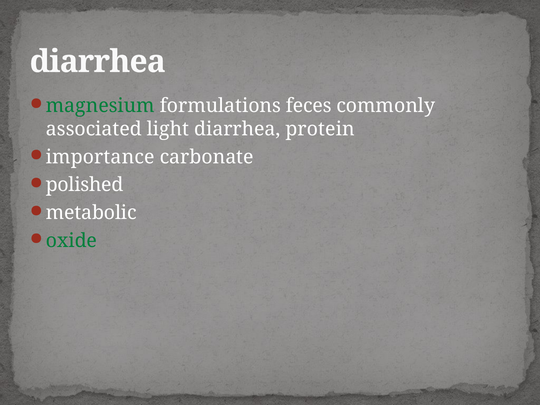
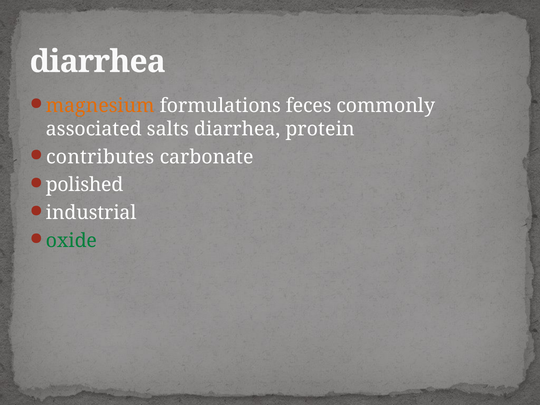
magnesium colour: green -> orange
light: light -> salts
importance: importance -> contributes
metabolic: metabolic -> industrial
